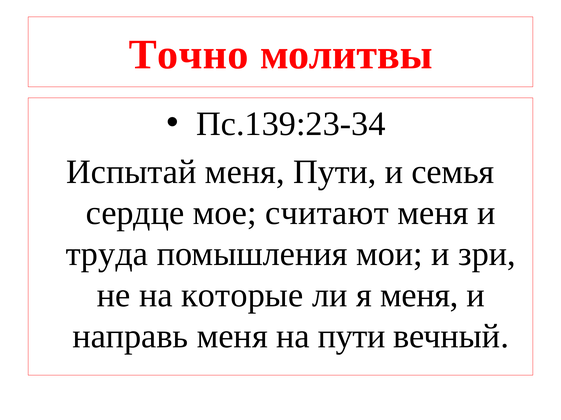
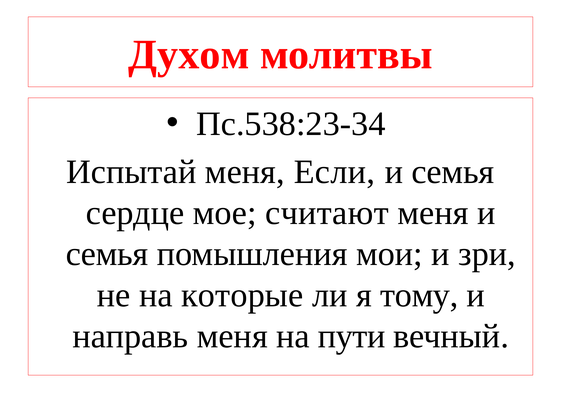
Точно: Точно -> Духом
Пс.139:23-34: Пс.139:23-34 -> Пс.538:23-34
меня Пути: Пути -> Если
труда at (107, 254): труда -> семья
я меня: меня -> тому
